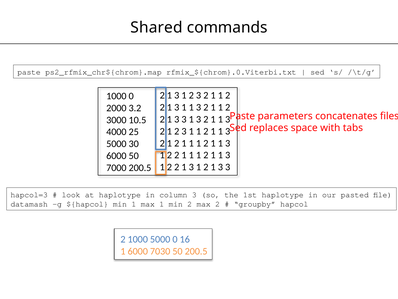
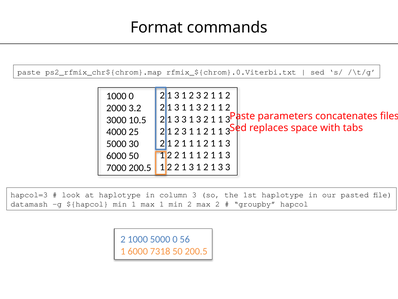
Shared: Shared -> Format
16: 16 -> 56
7030: 7030 -> 7318
